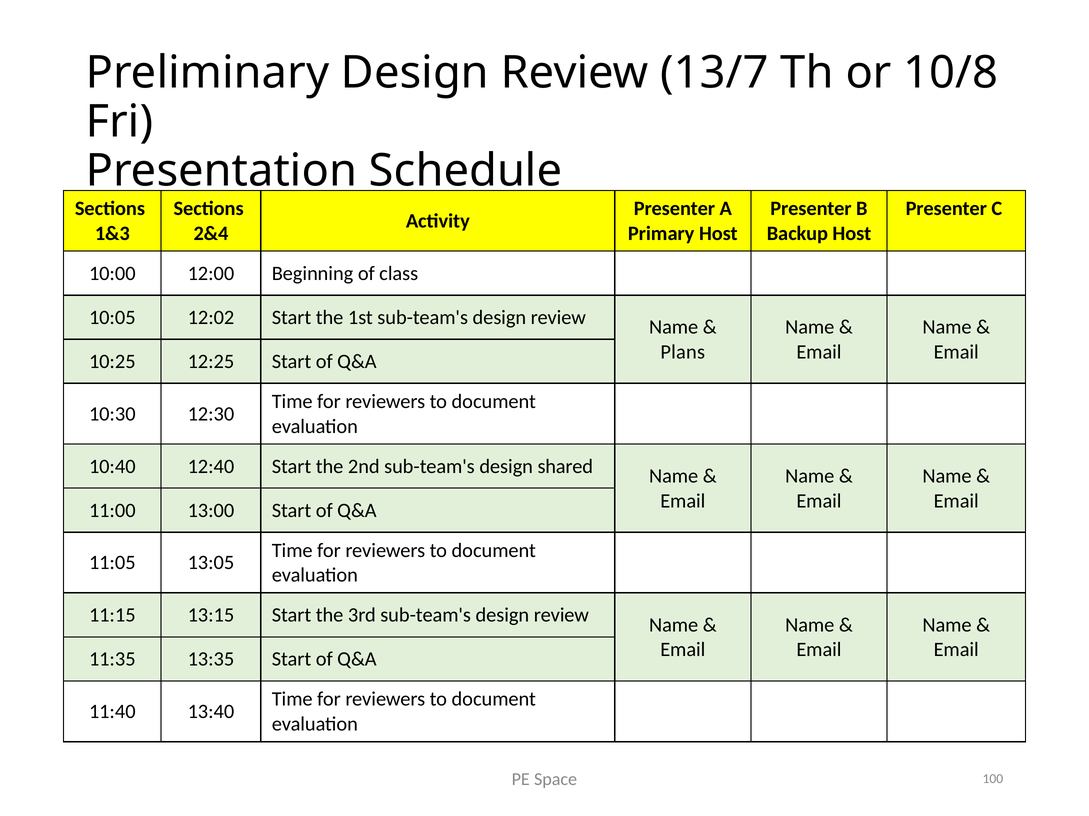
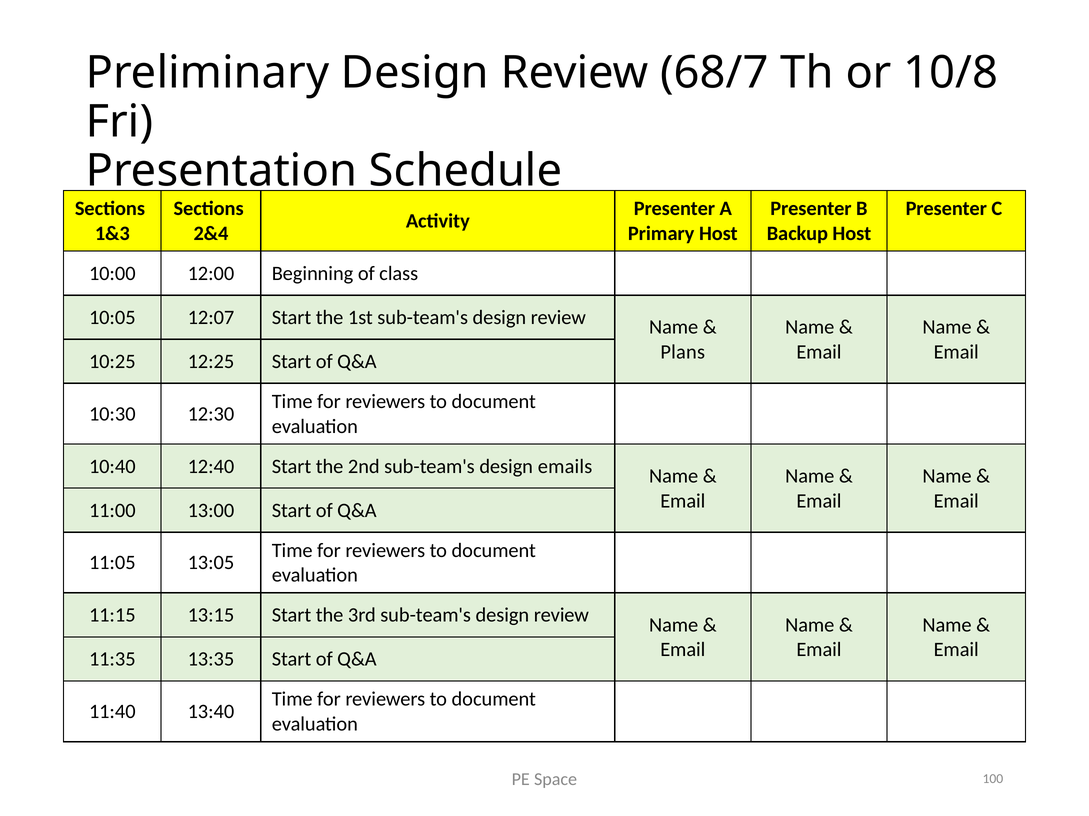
13/7: 13/7 -> 68/7
12:02: 12:02 -> 12:07
shared: shared -> emails
